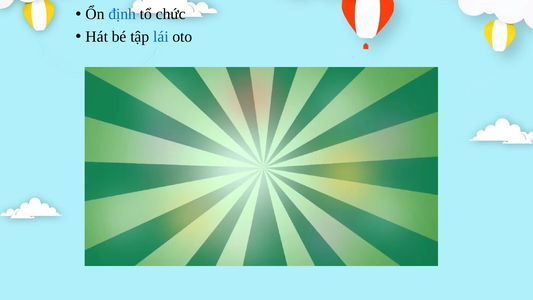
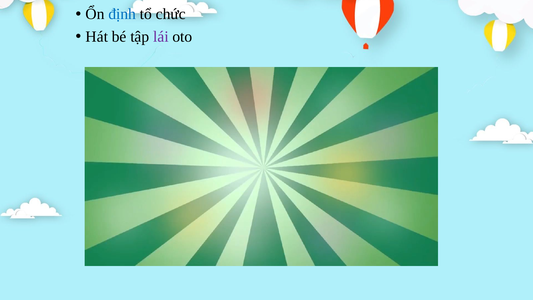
lái colour: blue -> purple
